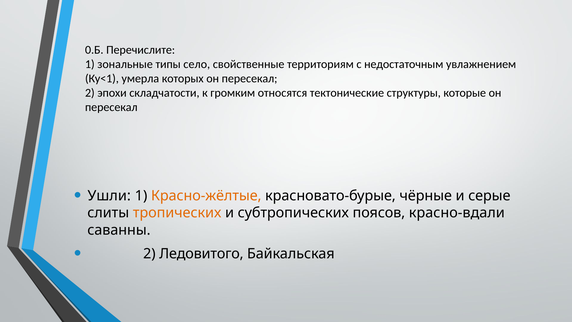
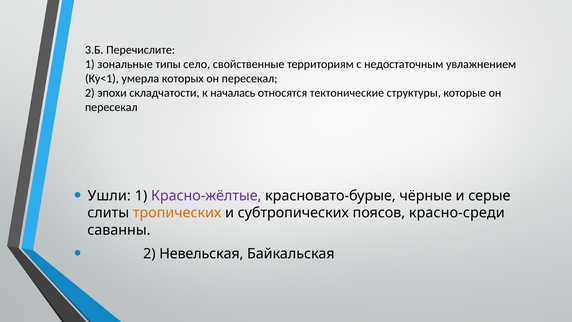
0.Б: 0.Б -> 3.Б
громким: громким -> началась
Красно-жёлтые colour: orange -> purple
красно-вдали: красно-вдали -> красно-среди
Ледовитого: Ледовитого -> Невельская
